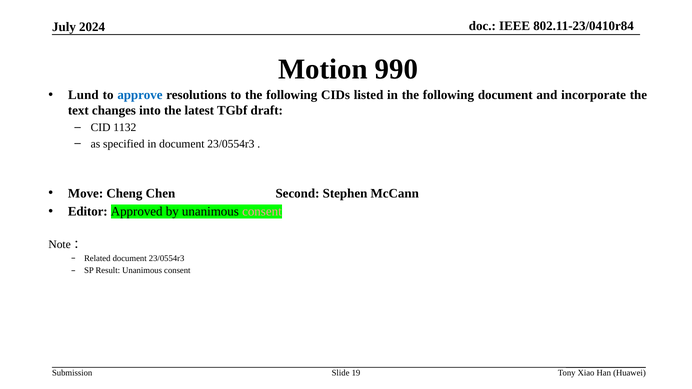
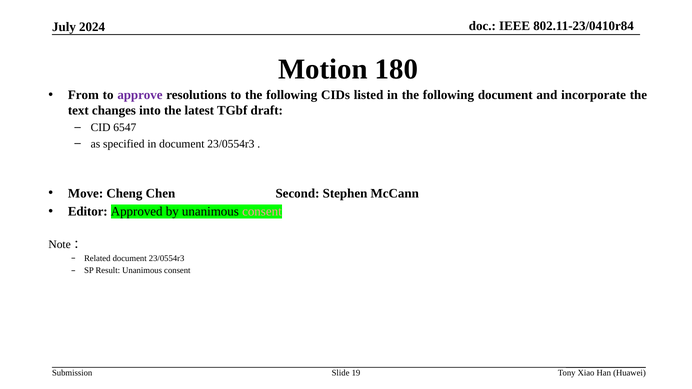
990: 990 -> 180
Lund: Lund -> From
approve colour: blue -> purple
1132: 1132 -> 6547
